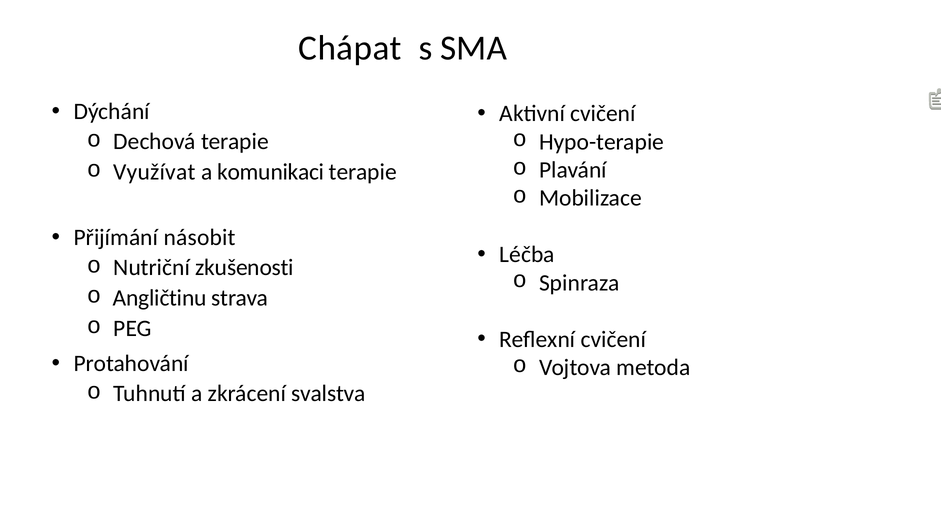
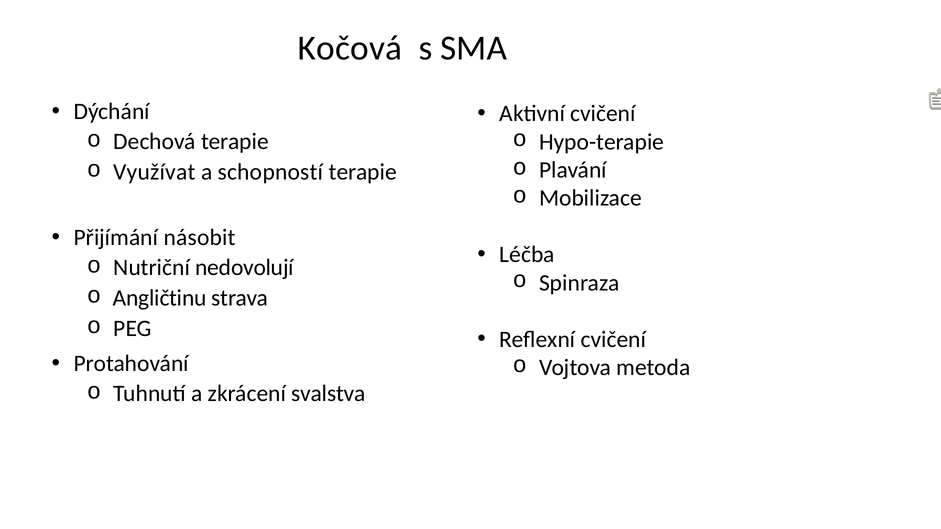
Chápat: Chápat -> Kočová
komunikaci: komunikaci -> schopností
zkušenosti: zkušenosti -> nedovolují
